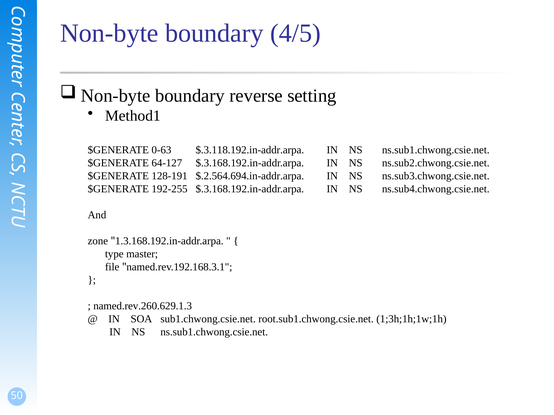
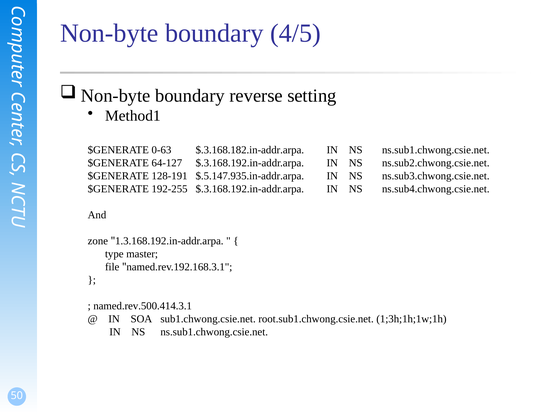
$.3.118.192.in-addr.arpa: $.3.118.192.in-addr.arpa -> $.3.168.182.in-addr.arpa
$.2.564.694.in-addr.arpa: $.2.564.694.in-addr.arpa -> $.5.147.935.in-addr.arpa
named.rev.260.629.1.3: named.rev.260.629.1.3 -> named.rev.500.414.3.1
